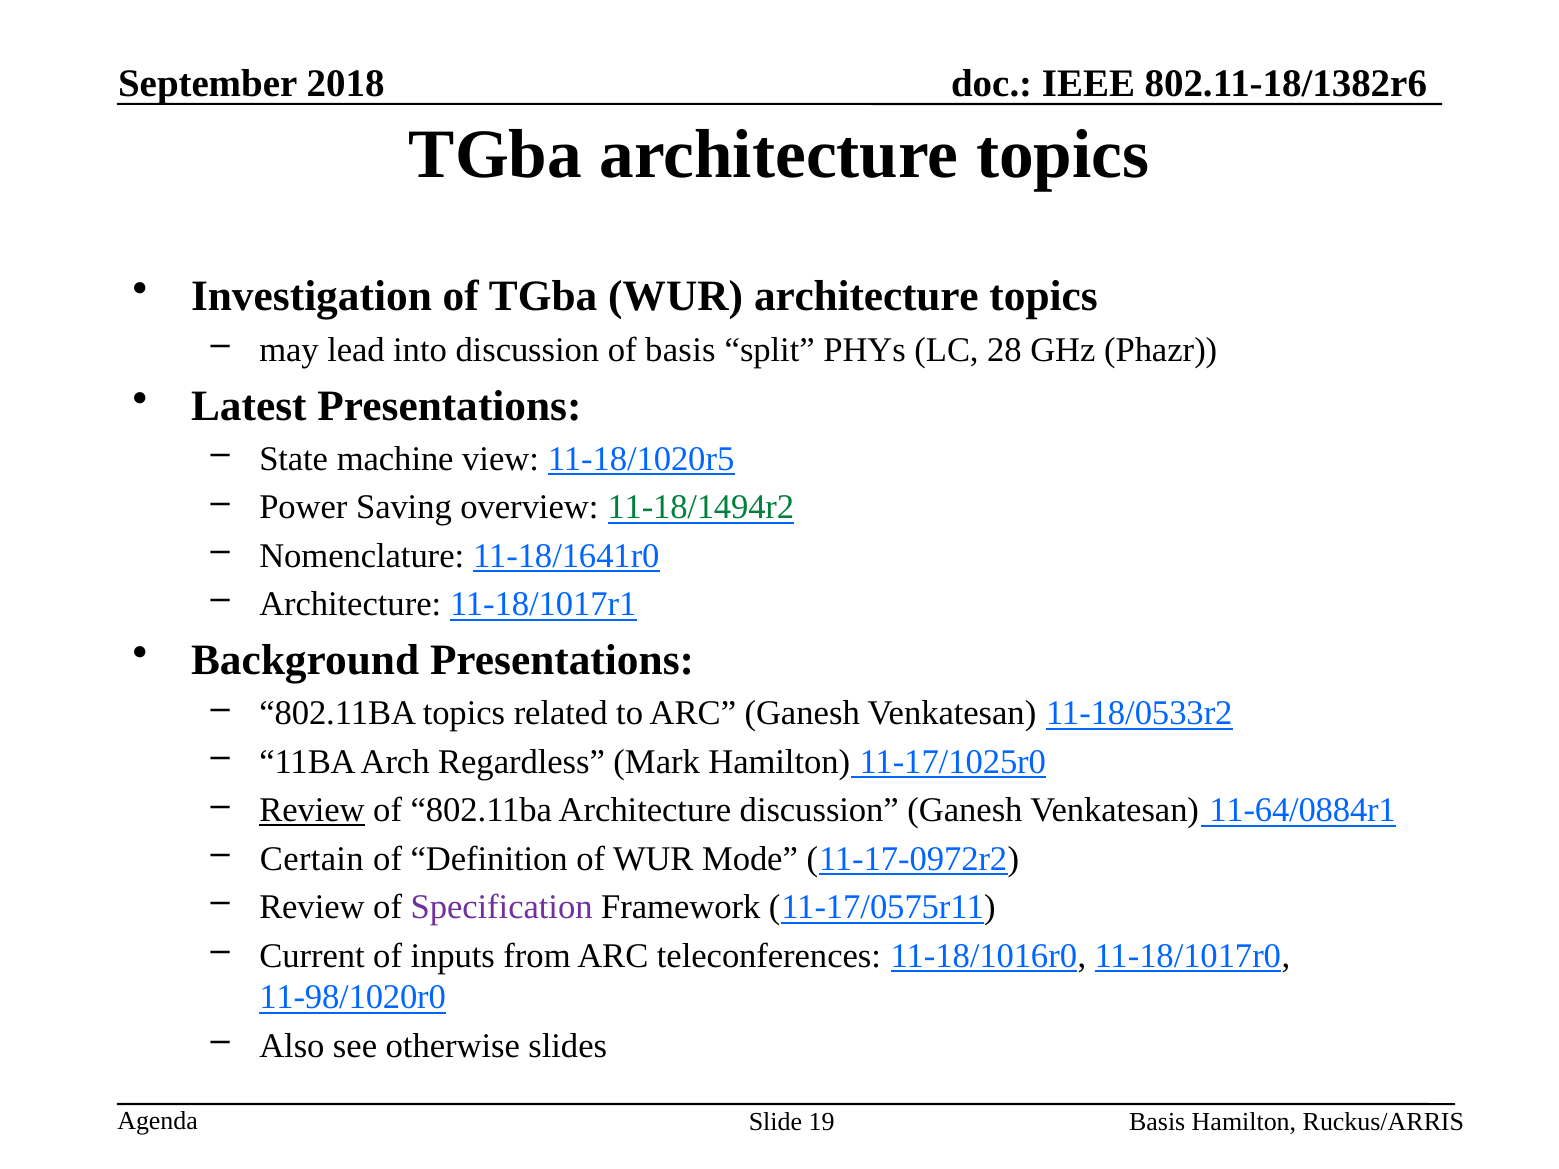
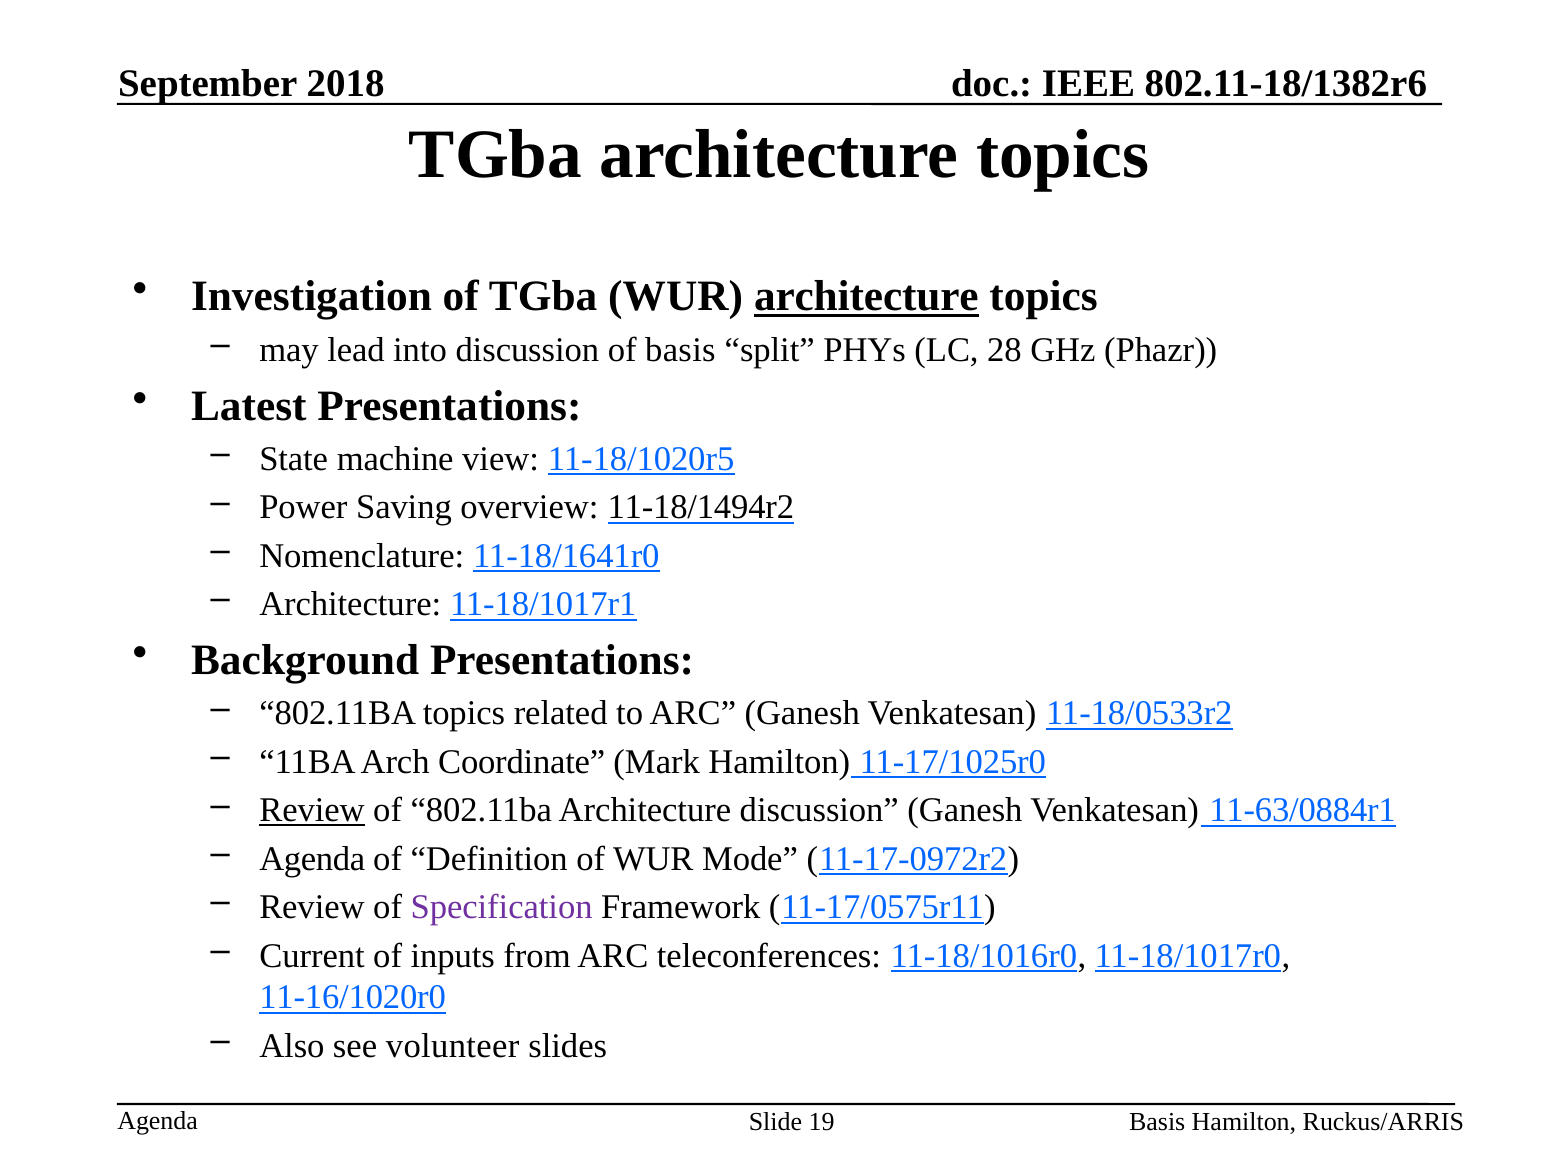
architecture at (866, 297) underline: none -> present
11-18/1494r2 colour: green -> black
Regardless: Regardless -> Coordinate
11-64/0884r1: 11-64/0884r1 -> 11-63/0884r1
Certain at (312, 859): Certain -> Agenda
11-98/1020r0: 11-98/1020r0 -> 11-16/1020r0
otherwise: otherwise -> volunteer
